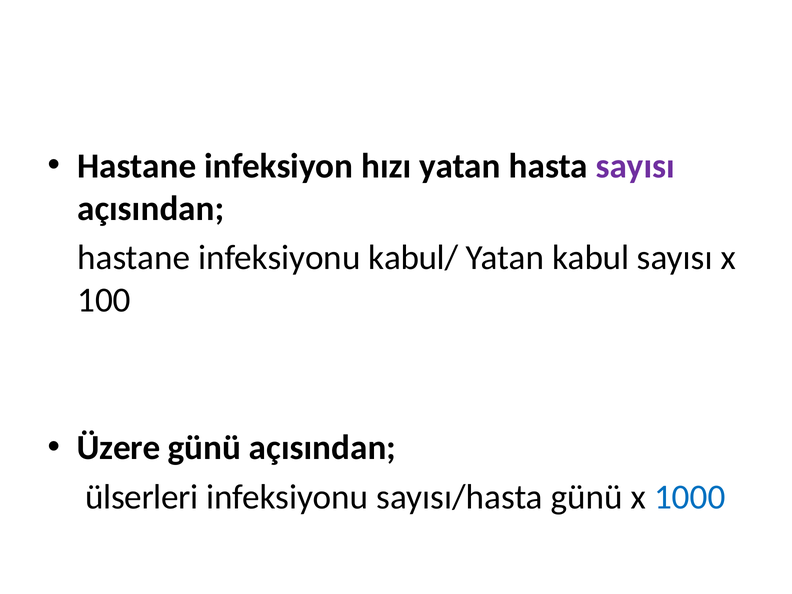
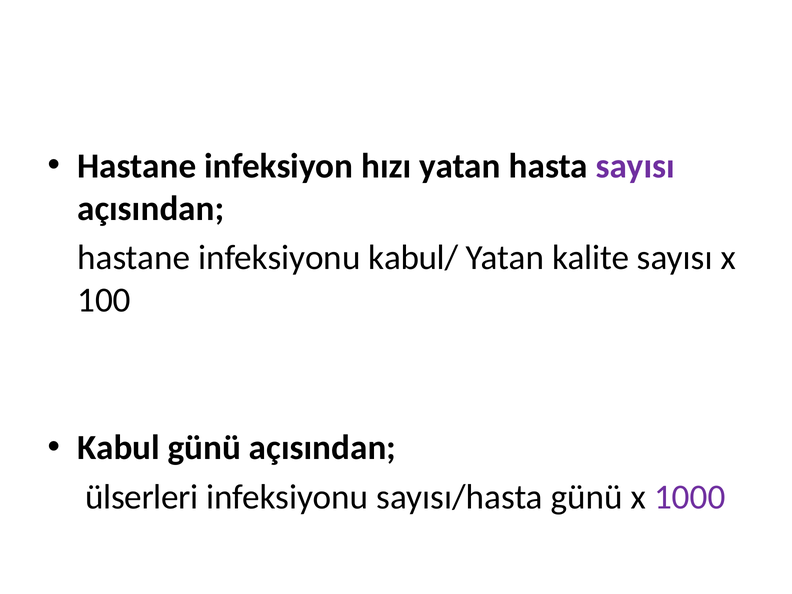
kabul: kabul -> kalite
Üzere: Üzere -> Kabul
1000 colour: blue -> purple
